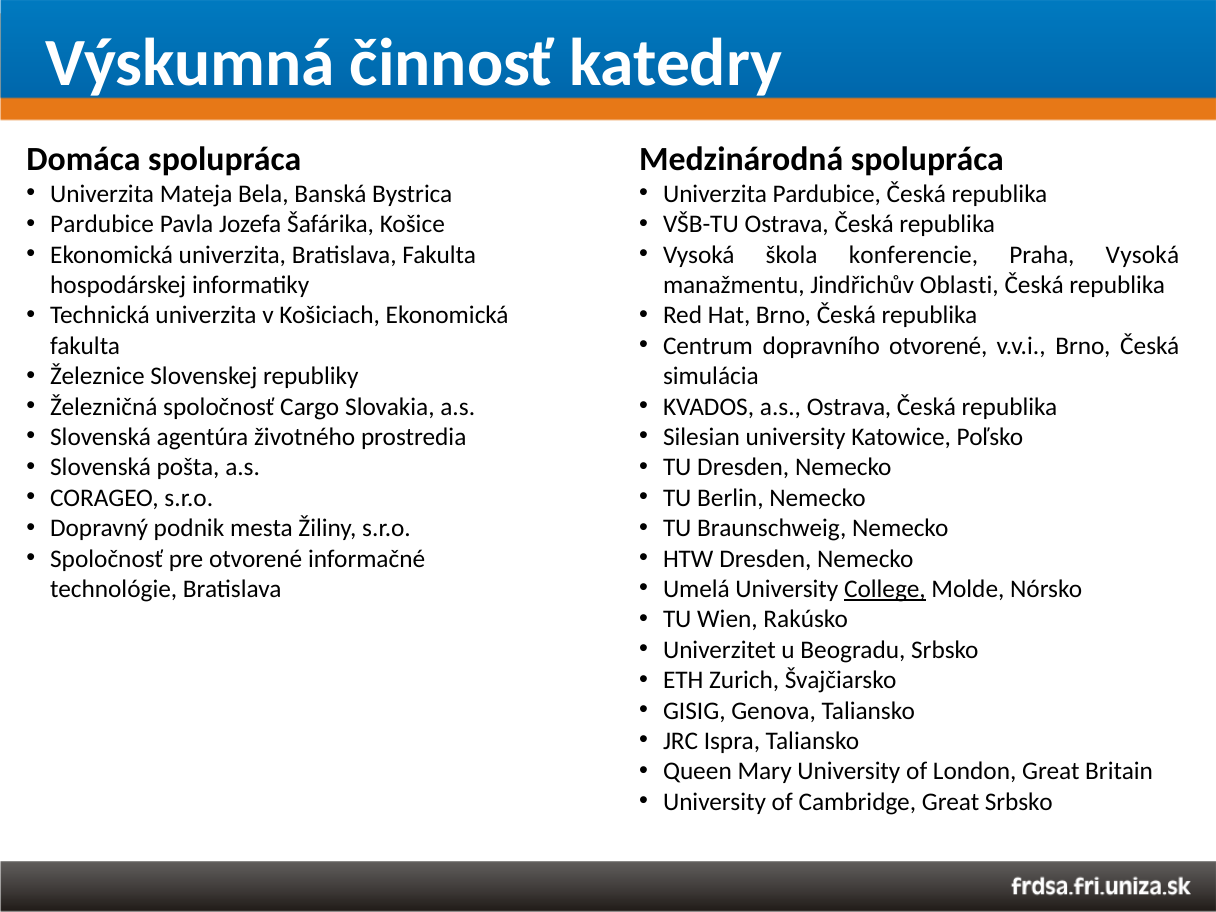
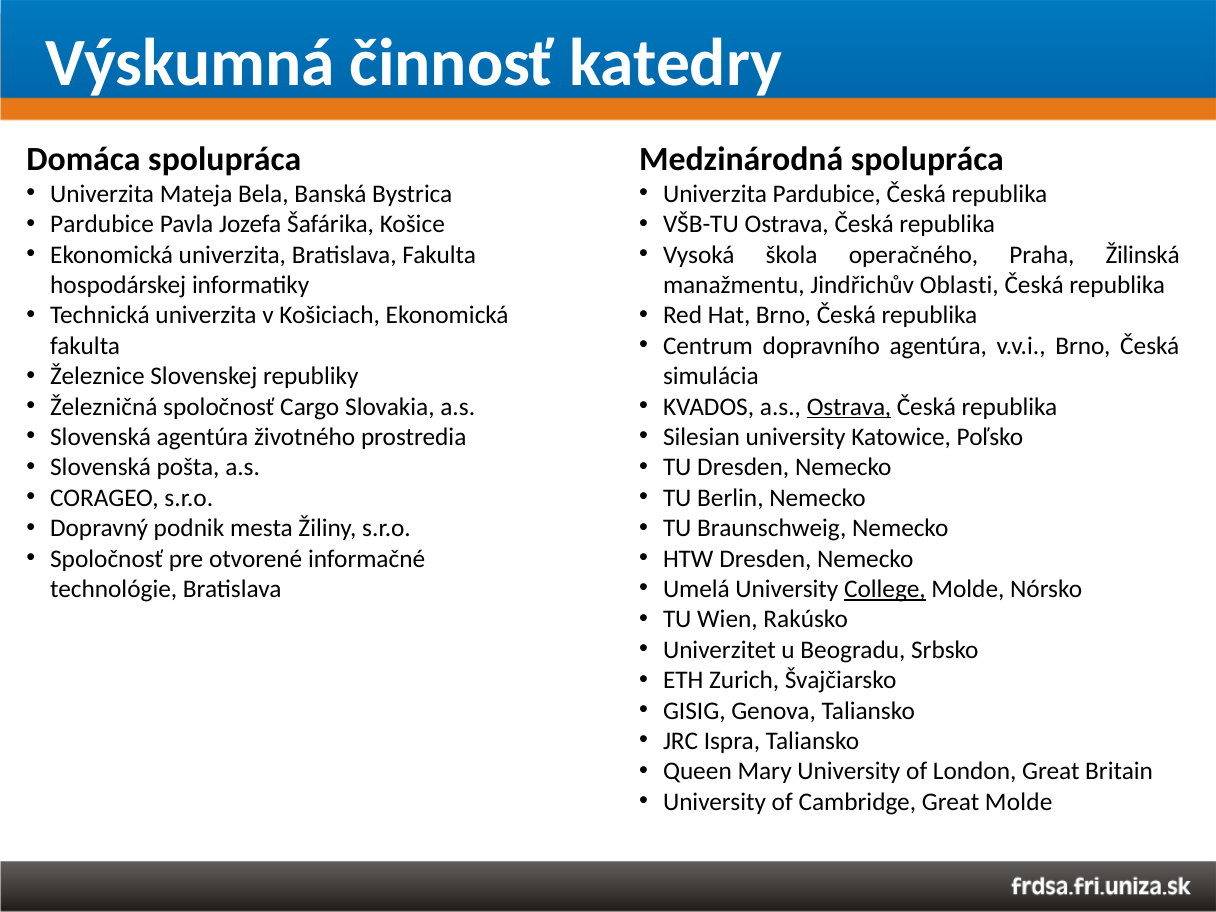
konferencie: konferencie -> operačného
Praha Vysoká: Vysoká -> Žilinská
dopravního otvorené: otvorené -> agentúra
Ostrava at (849, 407) underline: none -> present
Great Srbsko: Srbsko -> Molde
